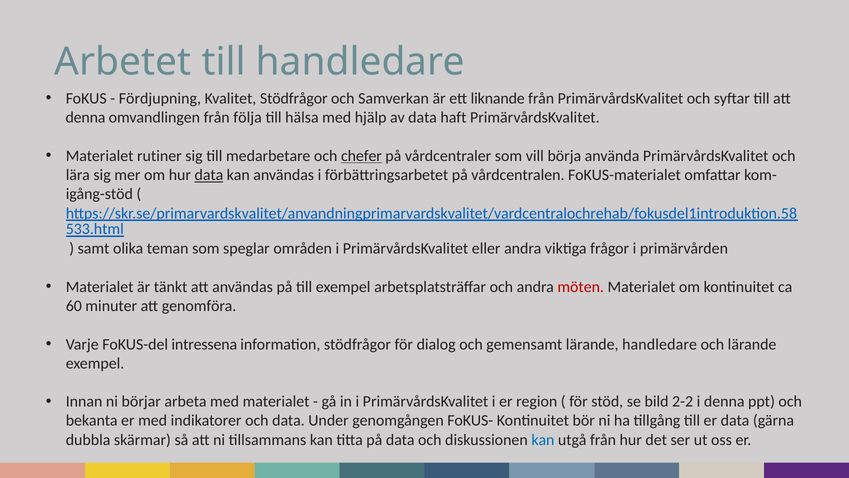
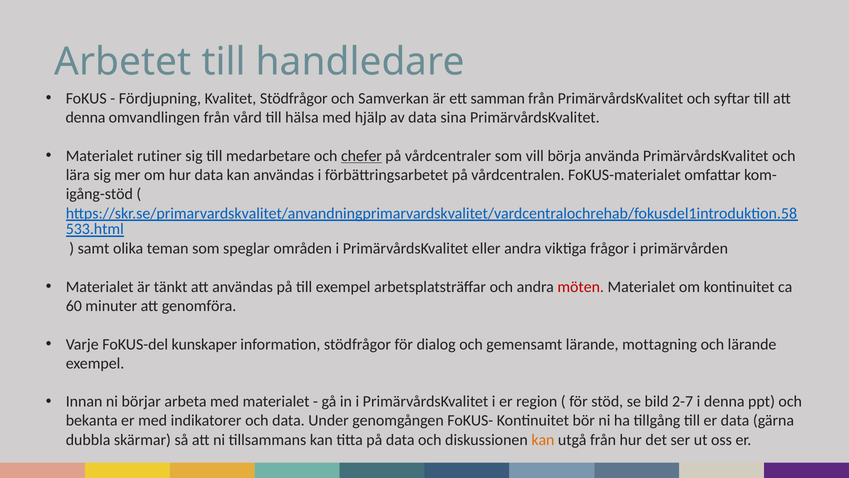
liknande: liknande -> samman
följa: följa -> vård
haft: haft -> sina
data at (209, 175) underline: present -> none
intressena: intressena -> kunskaper
lärande handledare: handledare -> mottagning
2-2: 2-2 -> 2-7
kan at (543, 439) colour: blue -> orange
